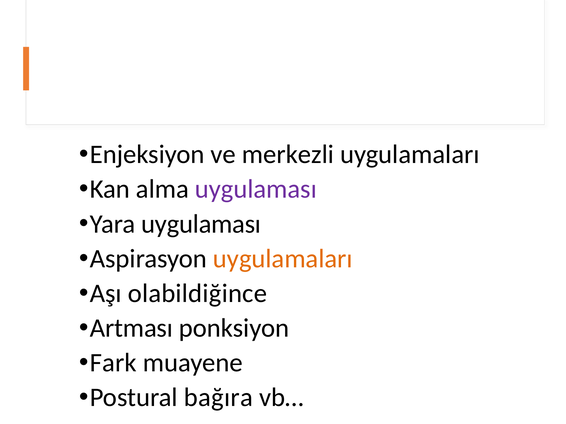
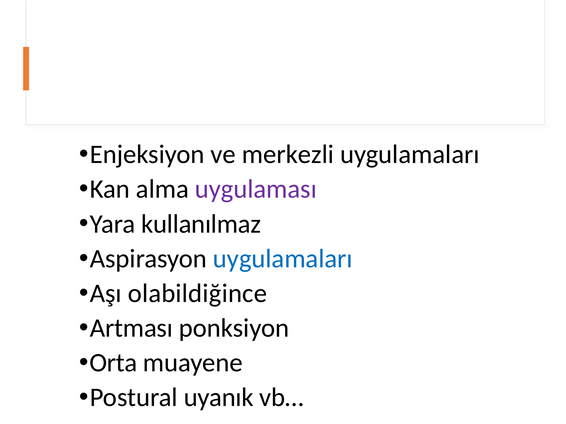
Yara uygulaması: uygulaması -> kullanılmaz
uygulamaları at (283, 259) colour: orange -> blue
Fark: Fark -> Orta
bağıra: bağıra -> uyanık
